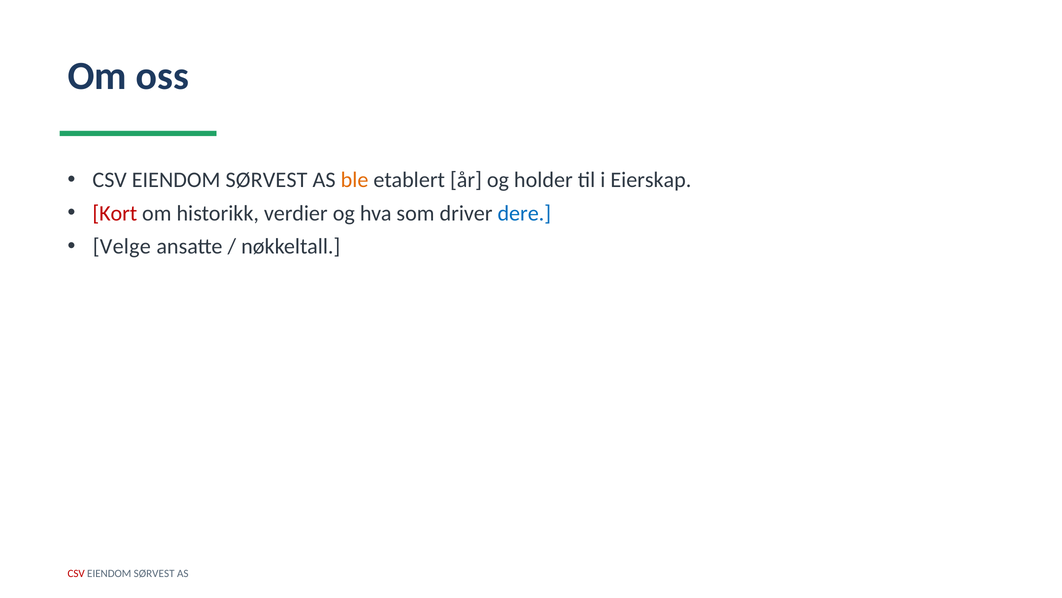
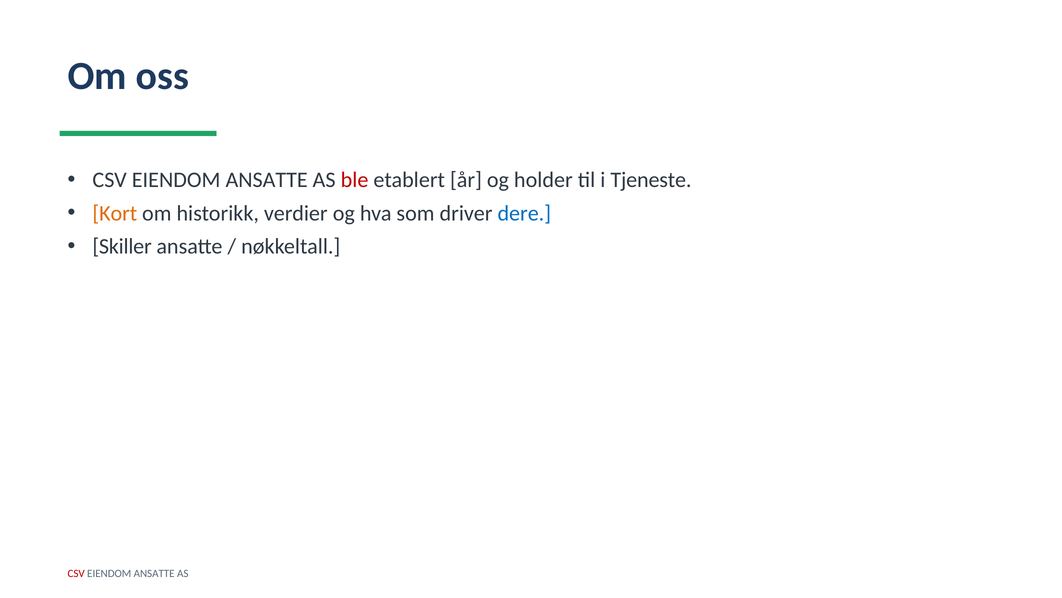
SØRVEST at (267, 180): SØRVEST -> ANSATTE
ble colour: orange -> red
Eierskap: Eierskap -> Tjeneste
Kort colour: red -> orange
Velge: Velge -> Skiller
SØRVEST at (154, 573): SØRVEST -> ANSATTE
